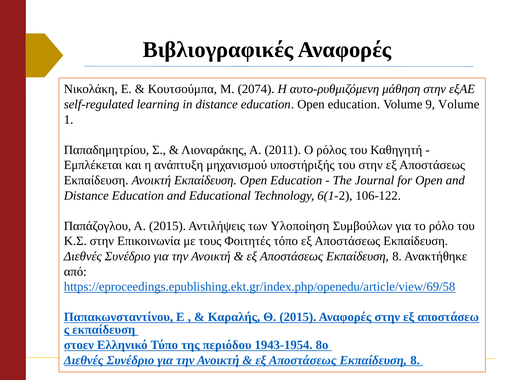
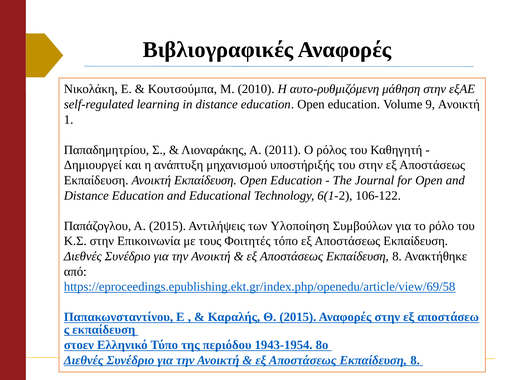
2074: 2074 -> 2010
9 Volume: Volume -> Ανοικτή
Εμπλέκεται: Εμπλέκεται -> Δημιουργεί
